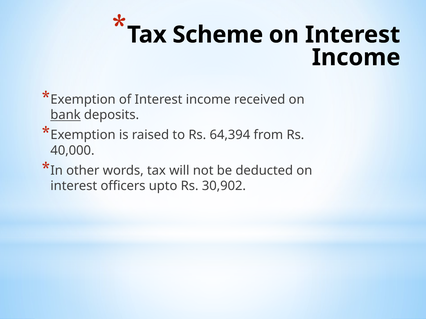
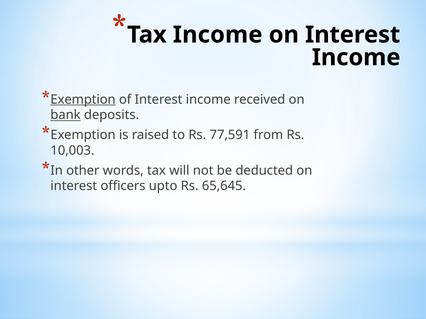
Tax Scheme: Scheme -> Income
Exemption at (83, 100) underline: none -> present
64,394: 64,394 -> 77,591
40,000: 40,000 -> 10,003
30,902: 30,902 -> 65,645
